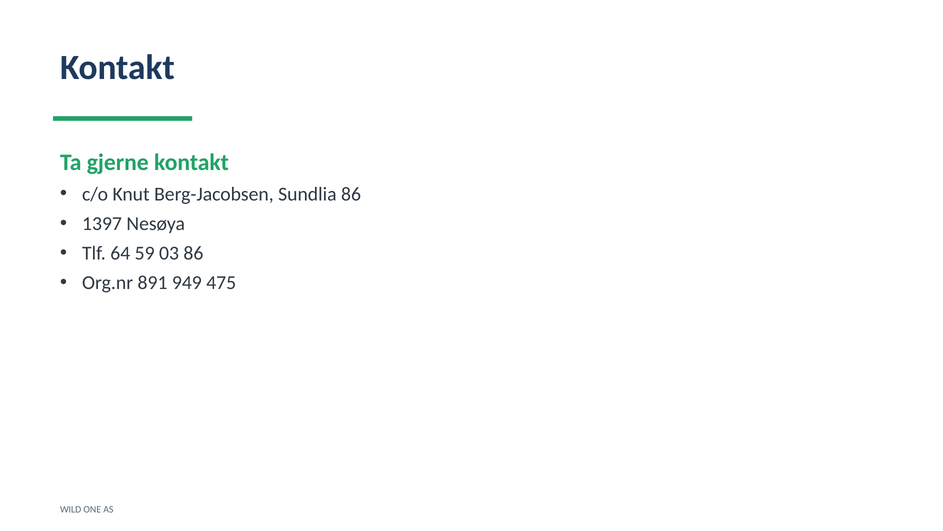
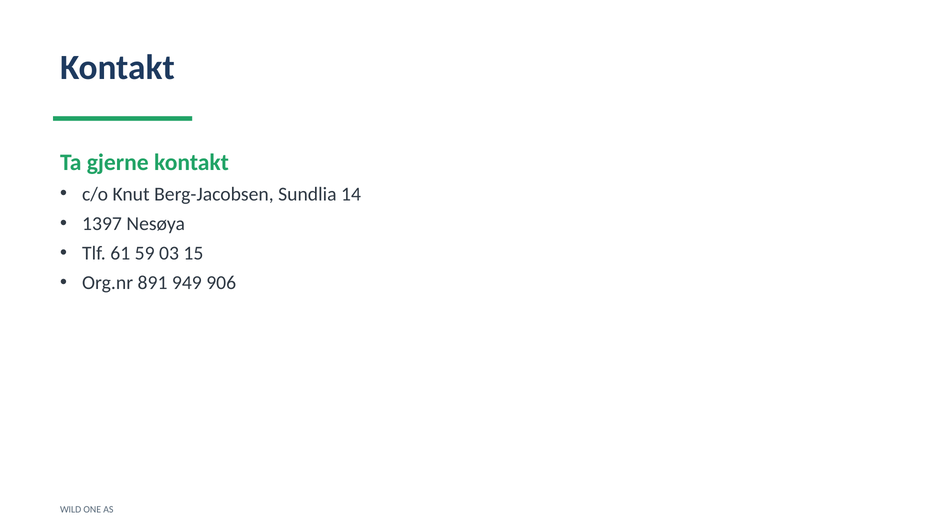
Sundlia 86: 86 -> 14
64: 64 -> 61
03 86: 86 -> 15
475: 475 -> 906
